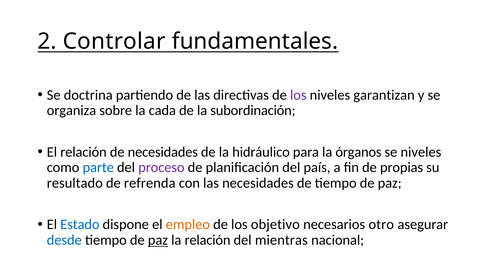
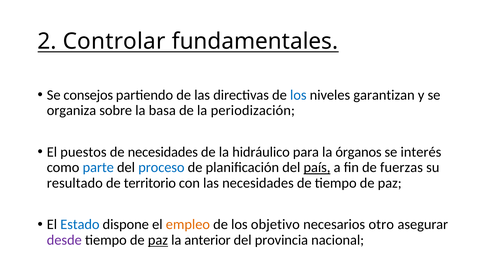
doctrina: doctrina -> consejos
los at (298, 95) colour: purple -> blue
cada: cada -> basa
subordinación: subordinación -> periodización
El relación: relación -> puestos
se niveles: niveles -> interés
proceso colour: purple -> blue
país underline: none -> present
propias: propias -> fuerzas
refrenda: refrenda -> territorio
desde colour: blue -> purple
la relación: relación -> anterior
mientras: mientras -> provincia
